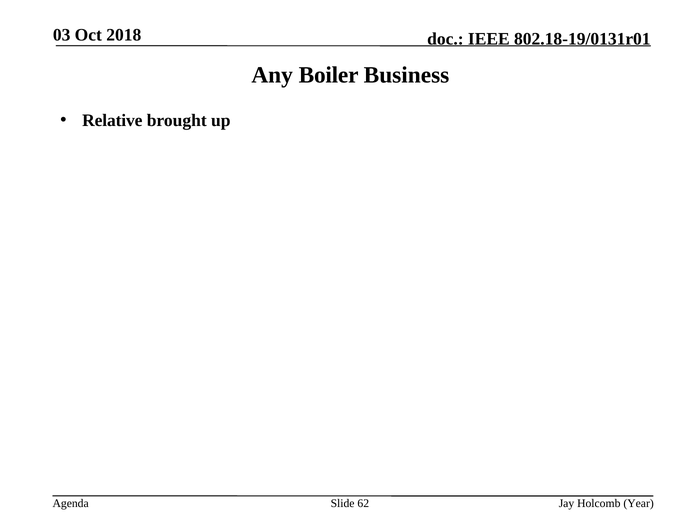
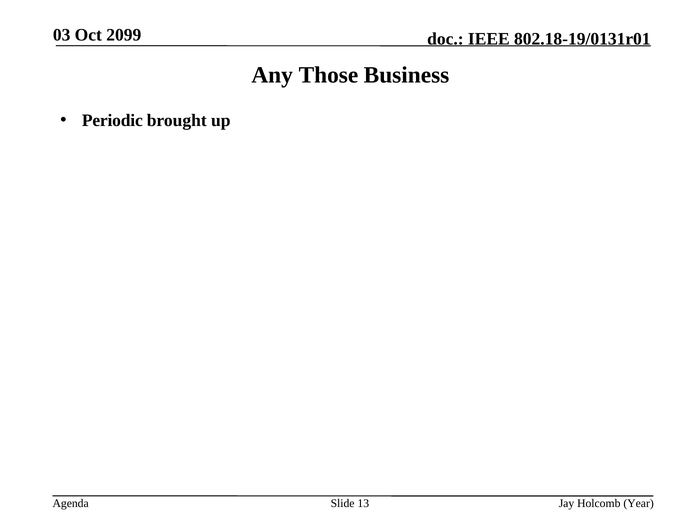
2018: 2018 -> 2099
Boiler: Boiler -> Those
Relative: Relative -> Periodic
62: 62 -> 13
